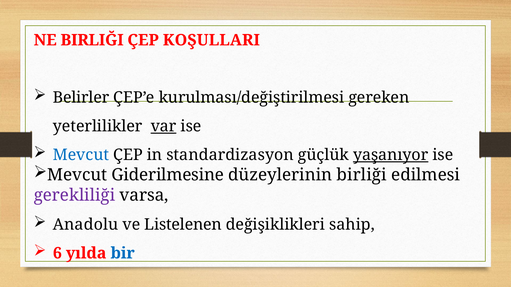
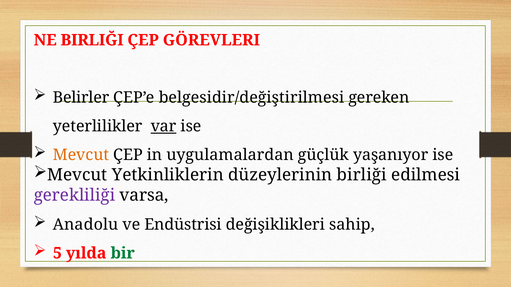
KOŞULLARI: KOŞULLARI -> GÖREVLERI
kurulması/değiştirilmesi: kurulması/değiştirilmesi -> belgesidir/değiştirilmesi
Mevcut at (81, 155) colour: blue -> orange
standardizasyon: standardizasyon -> uygulamalardan
yaşanıyor underline: present -> none
Giderilmesine: Giderilmesine -> Yetkinliklerin
Listelenen: Listelenen -> Endüstrisi
6: 6 -> 5
bir colour: blue -> green
